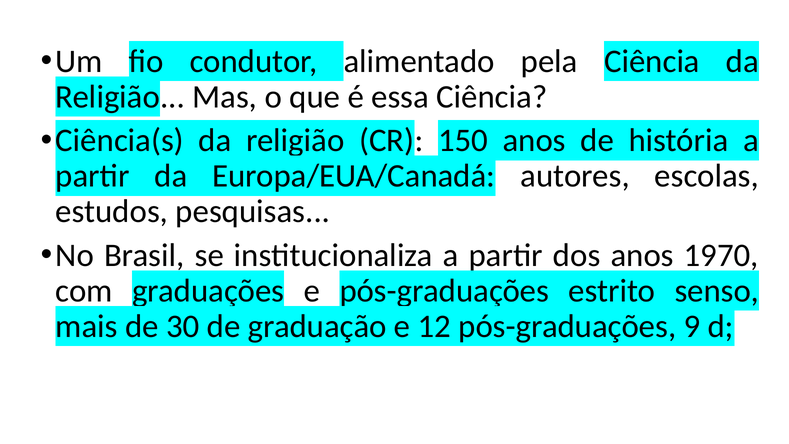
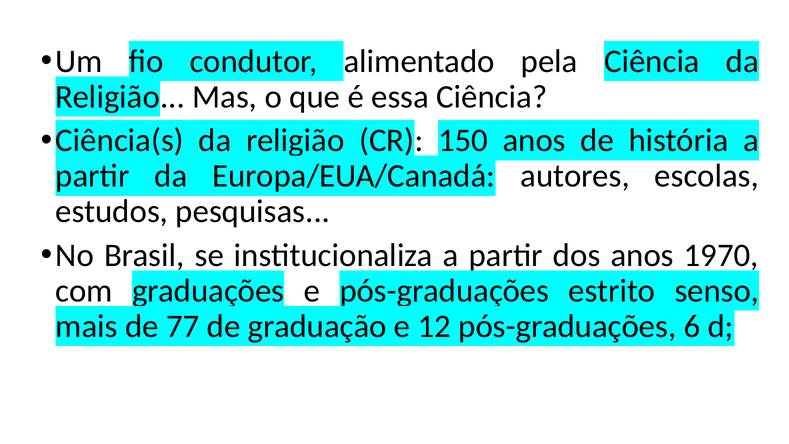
30: 30 -> 77
9: 9 -> 6
